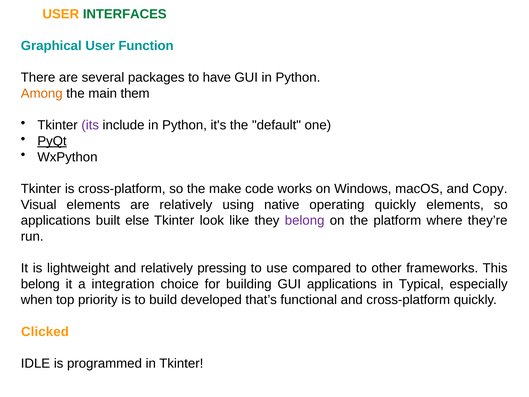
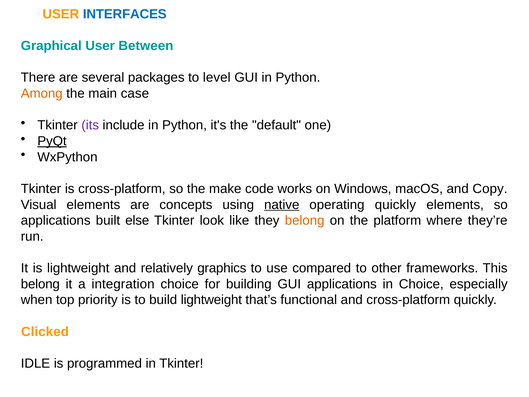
INTERFACES colour: green -> blue
Function: Function -> Between
have: have -> level
them: them -> case
are relatively: relatively -> concepts
native underline: none -> present
belong at (305, 220) colour: purple -> orange
pressing: pressing -> graphics
in Typical: Typical -> Choice
build developed: developed -> lightweight
